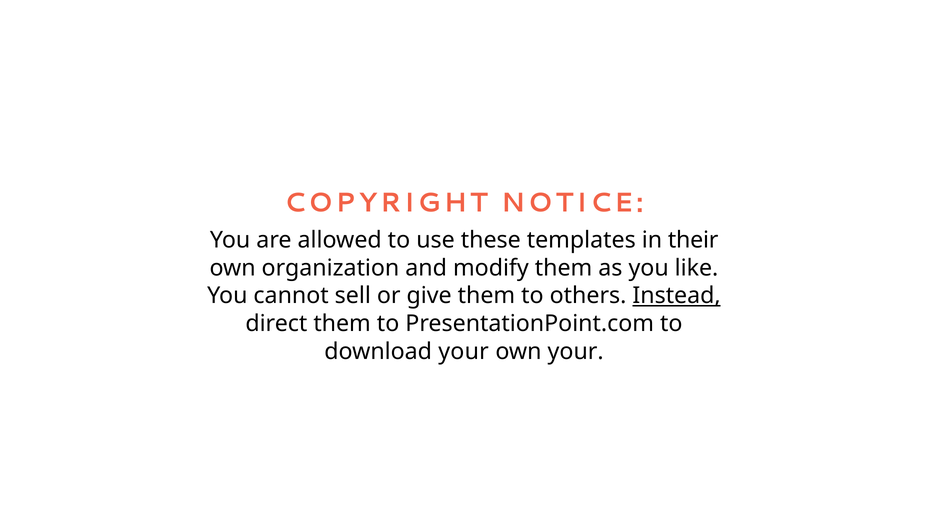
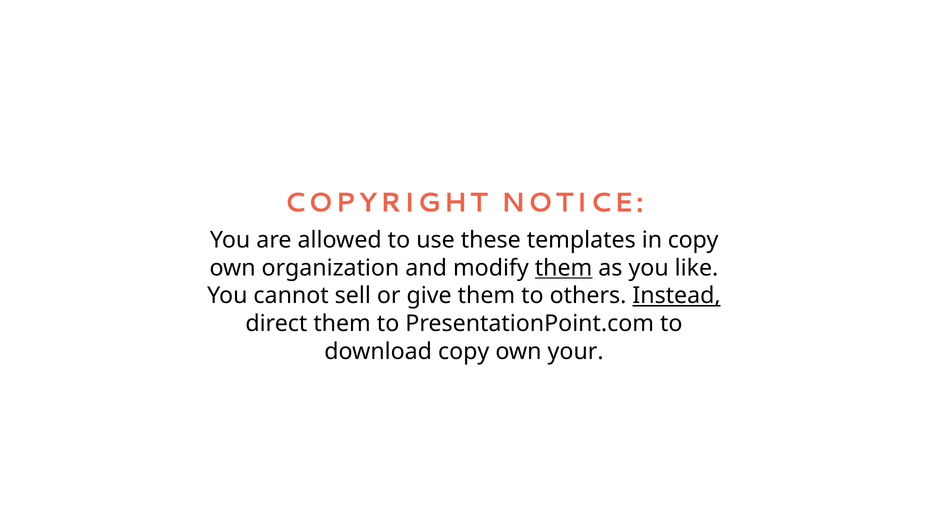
in their: their -> copy
them at (564, 268) underline: none -> present
download your: your -> copy
